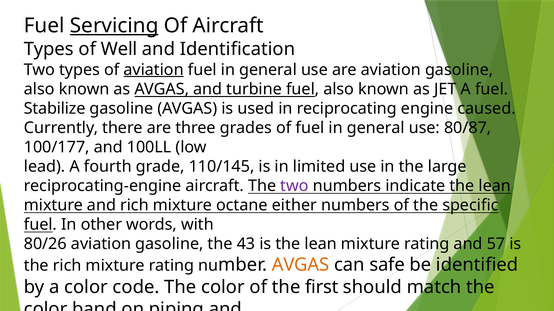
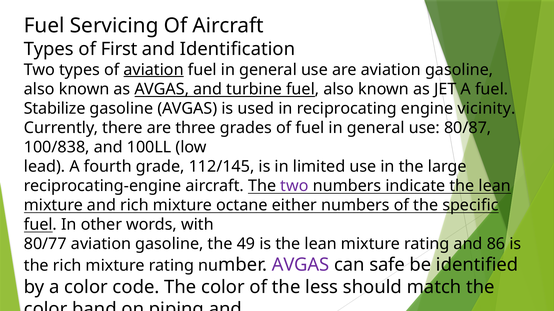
Servicing underline: present -> none
Well: Well -> First
caused: caused -> vicinity
100/177: 100/177 -> 100/838
110/145: 110/145 -> 112/145
80/26: 80/26 -> 80/77
43: 43 -> 49
57: 57 -> 86
AVGAS at (301, 265) colour: orange -> purple
first: first -> less
